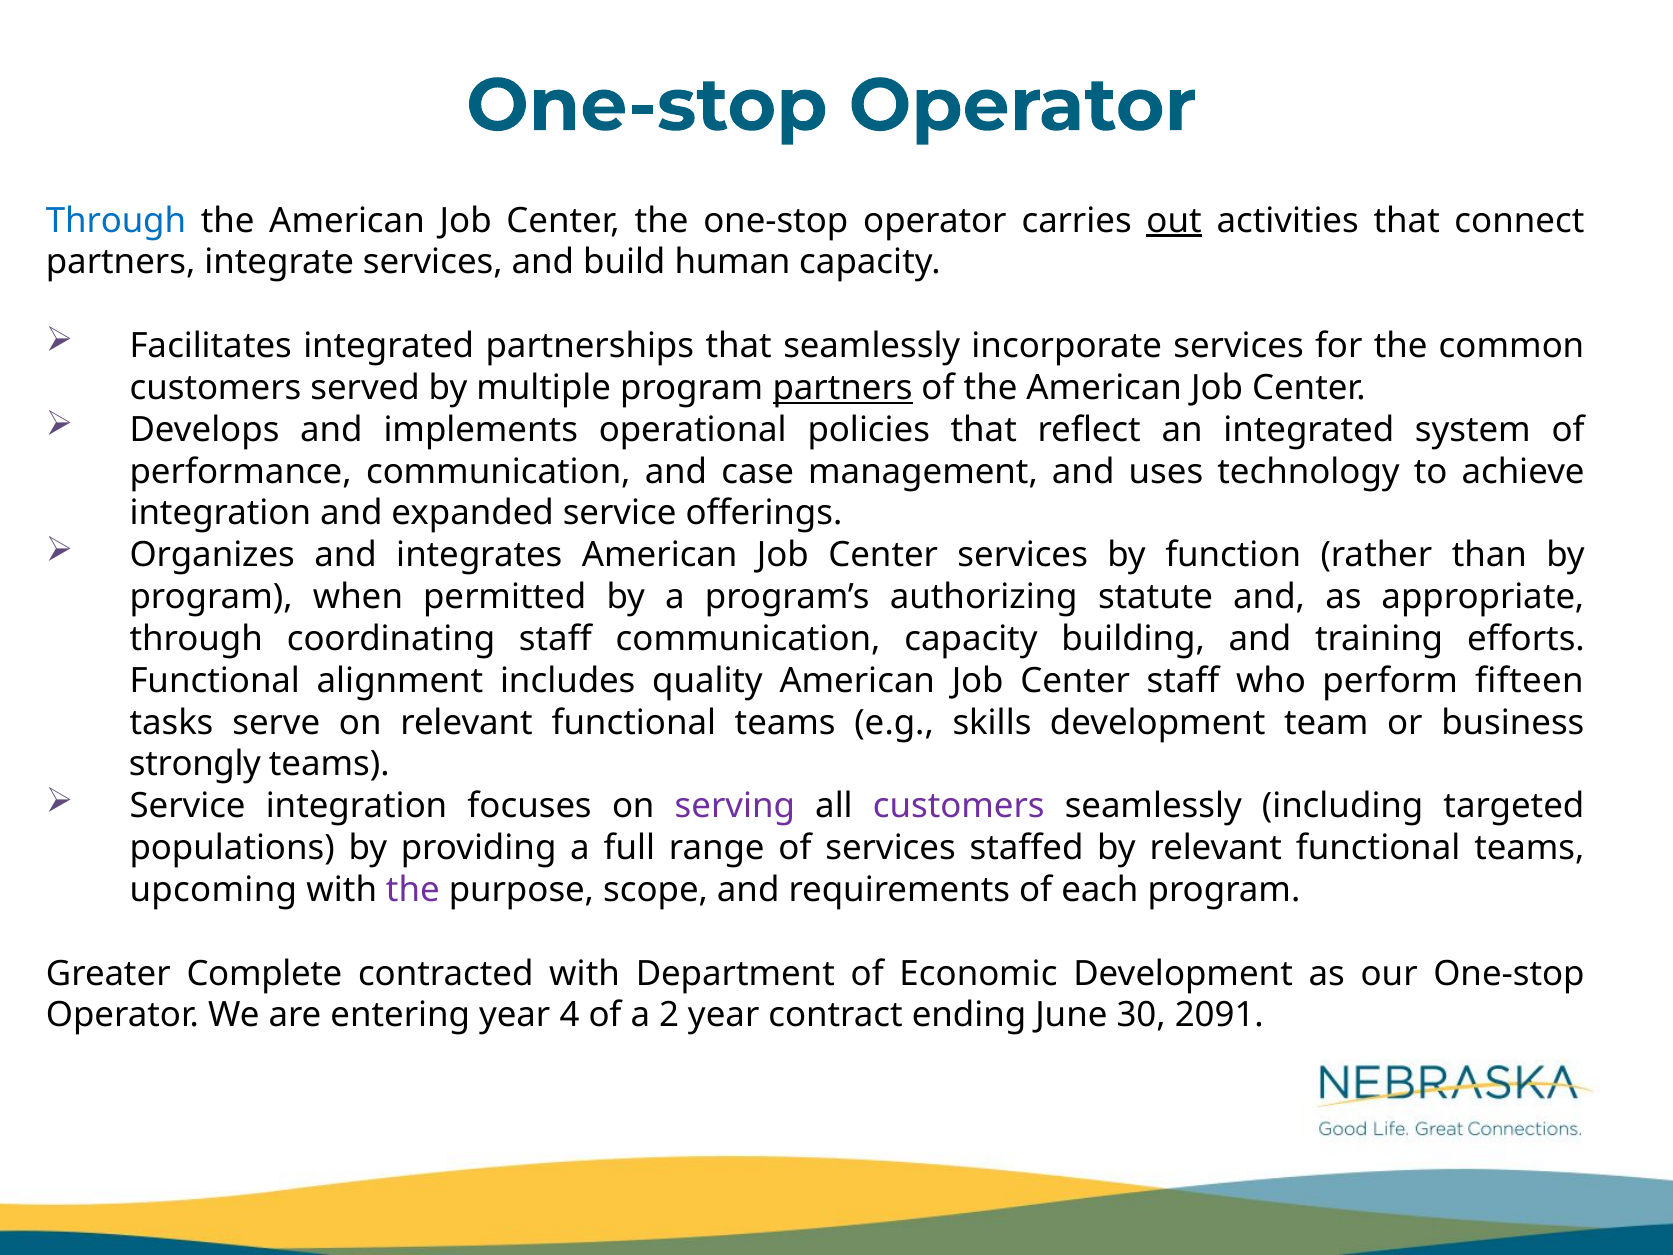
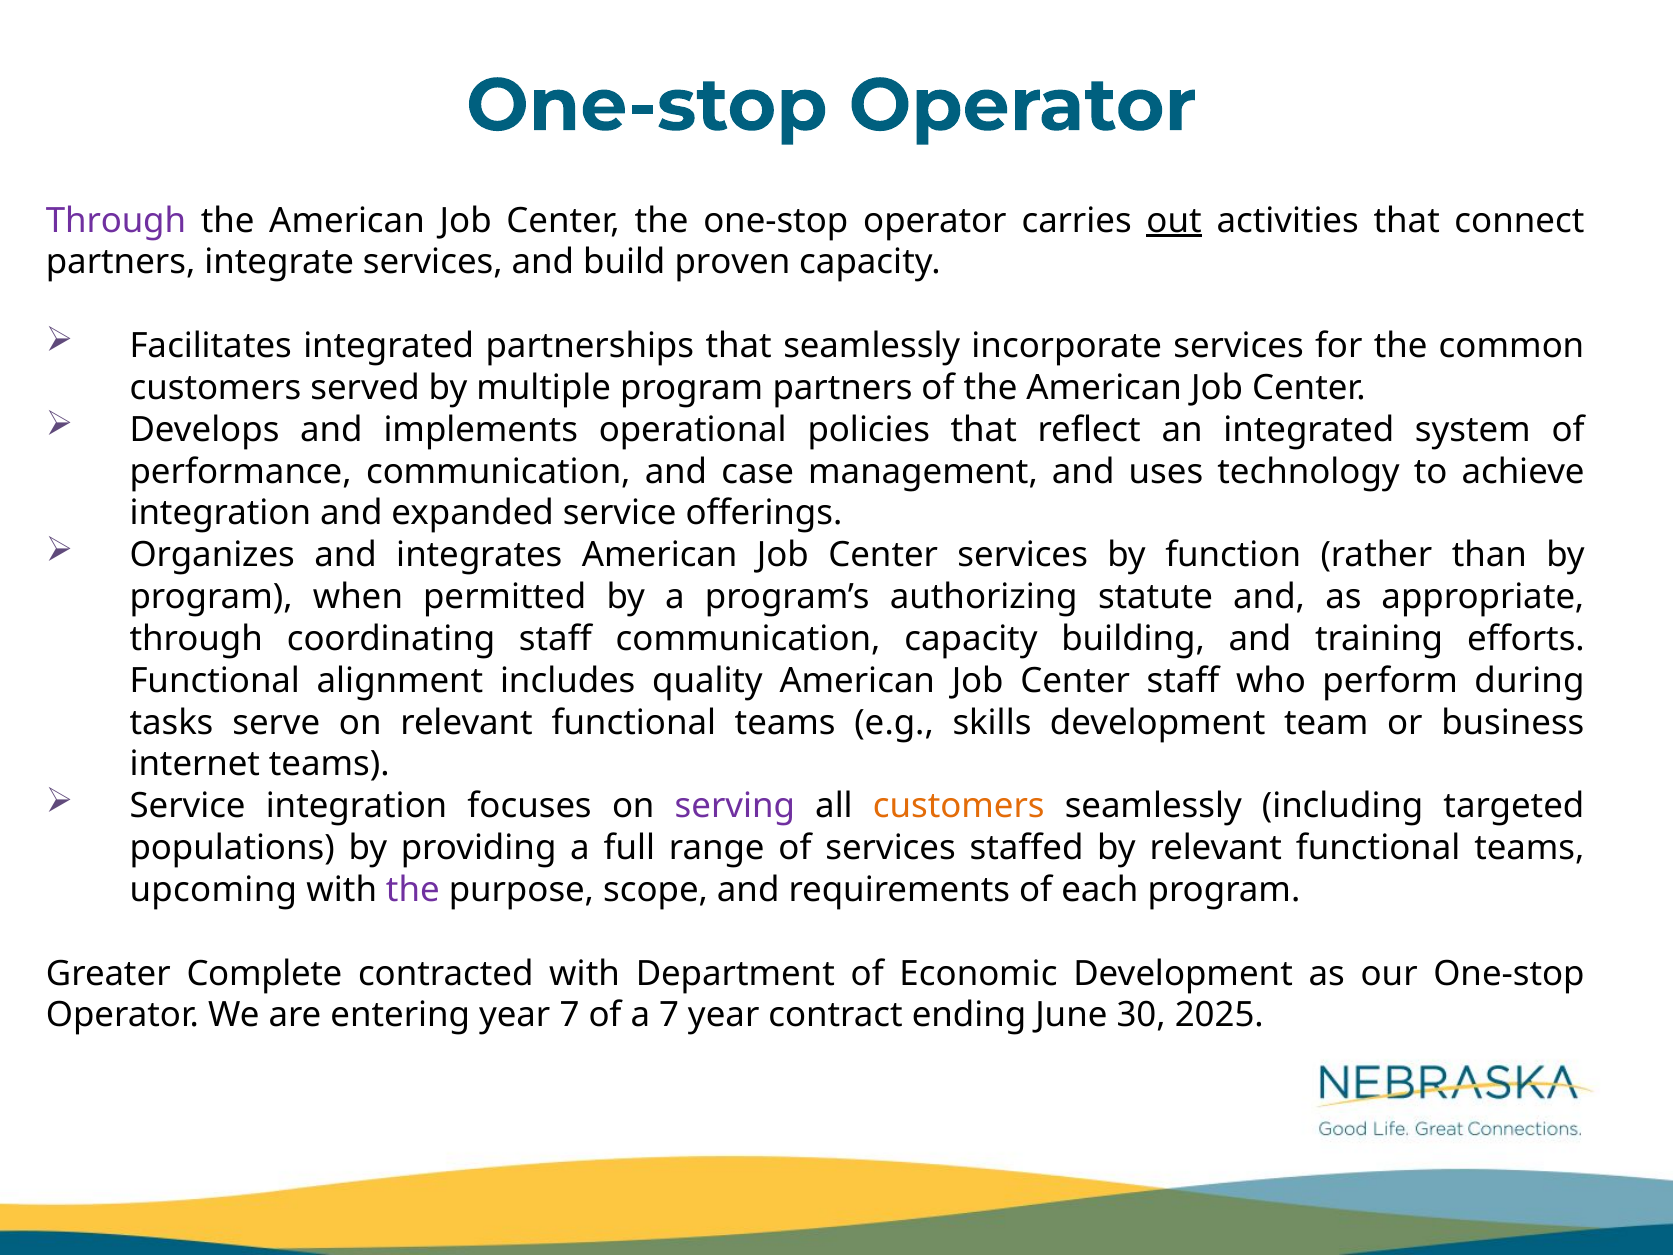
Through at (116, 220) colour: blue -> purple
human: human -> proven
partners at (843, 388) underline: present -> none
fifteen: fifteen -> during
strongly: strongly -> internet
customers at (959, 806) colour: purple -> orange
year 4: 4 -> 7
a 2: 2 -> 7
2091: 2091 -> 2025
